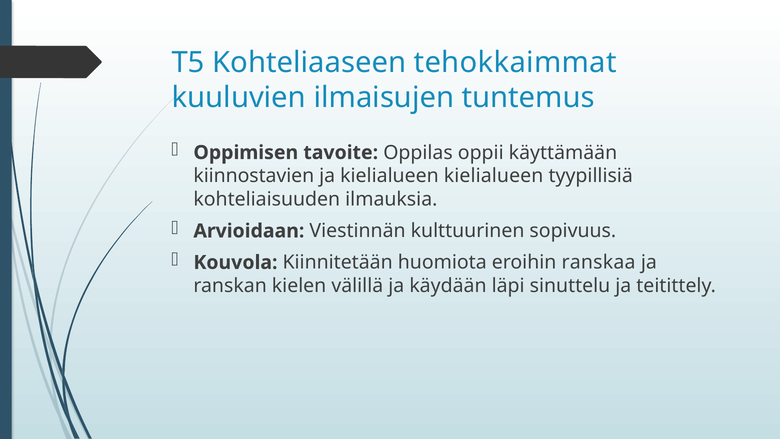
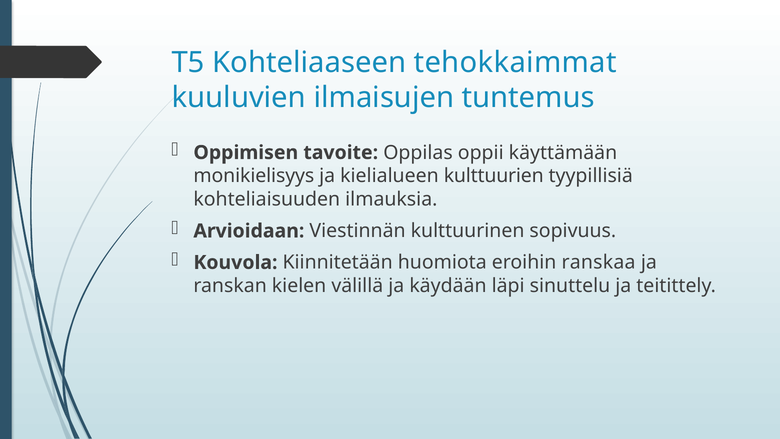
kiinnostavien: kiinnostavien -> monikielisyys
kielialueen kielialueen: kielialueen -> kulttuurien
